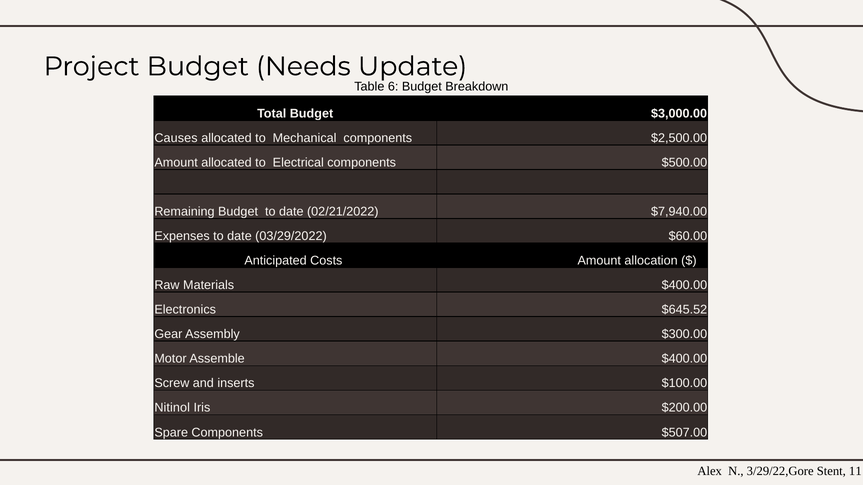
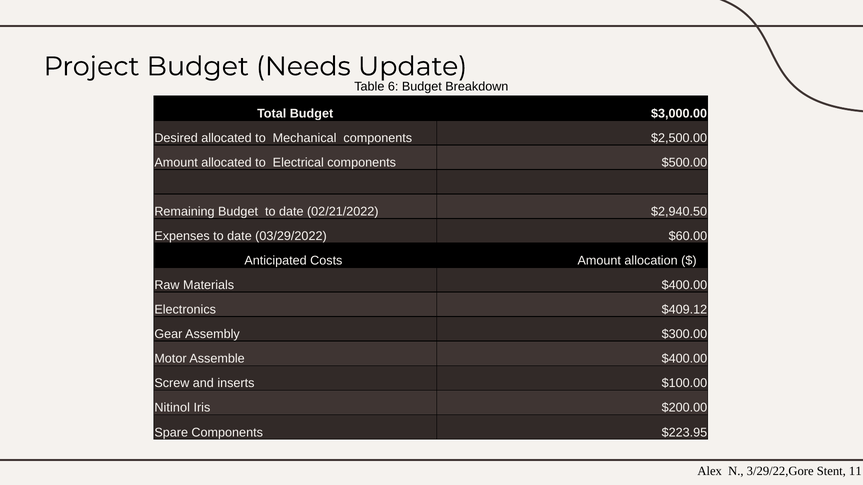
Causes: Causes -> Desired
$7,940.00: $7,940.00 -> $2,940.50
$645.52: $645.52 -> $409.12
$507.00: $507.00 -> $223.95
